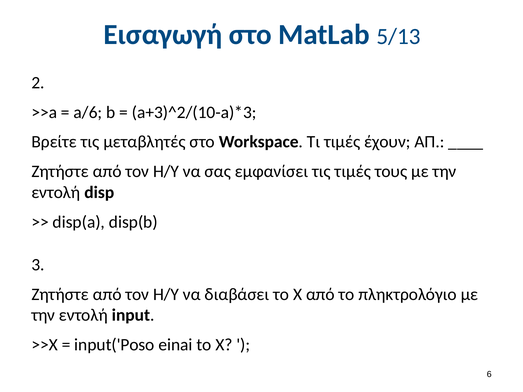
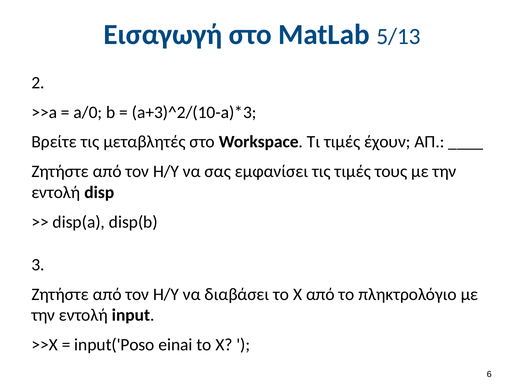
a/6: a/6 -> a/0
